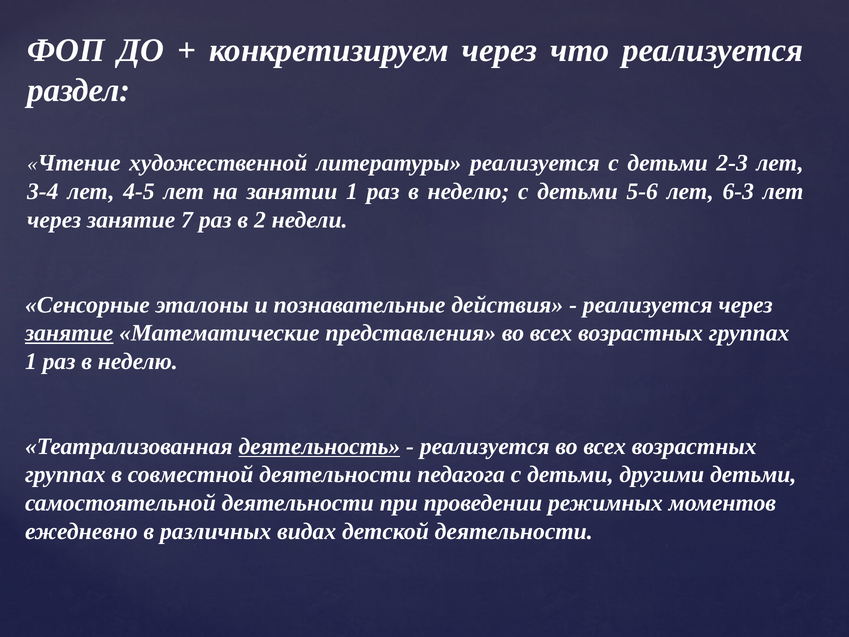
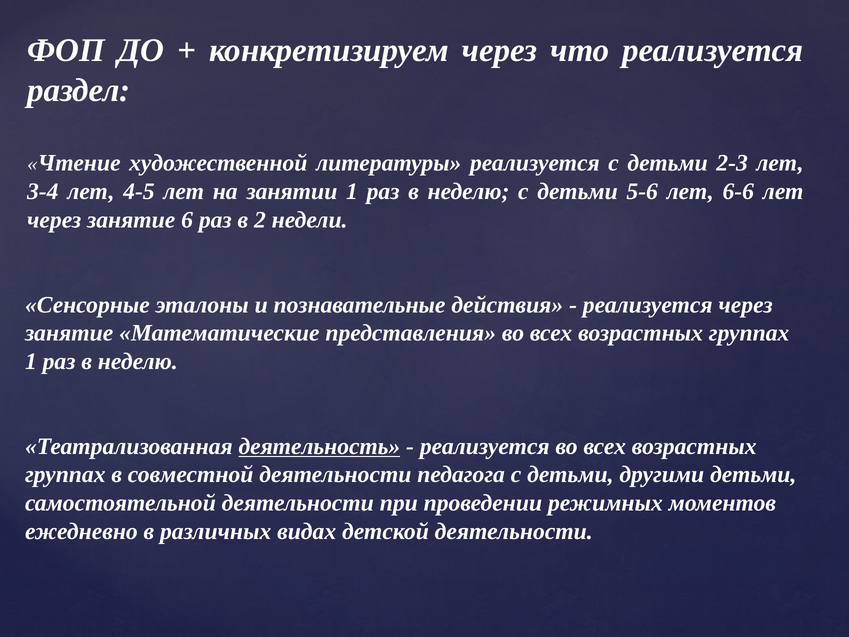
6-3: 6-3 -> 6-6
7: 7 -> 6
занятие at (69, 333) underline: present -> none
